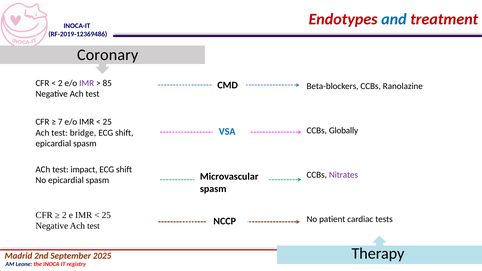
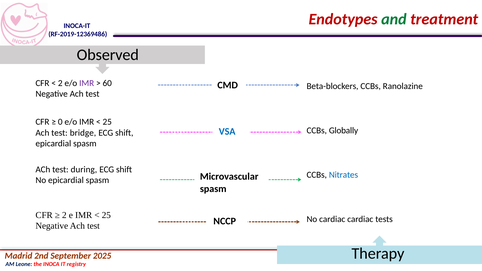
and colour: blue -> green
Coronary: Coronary -> Observed
85: 85 -> 60
7: 7 -> 0
impact: impact -> during
Nitrates colour: purple -> blue
No patient: patient -> cardiac
